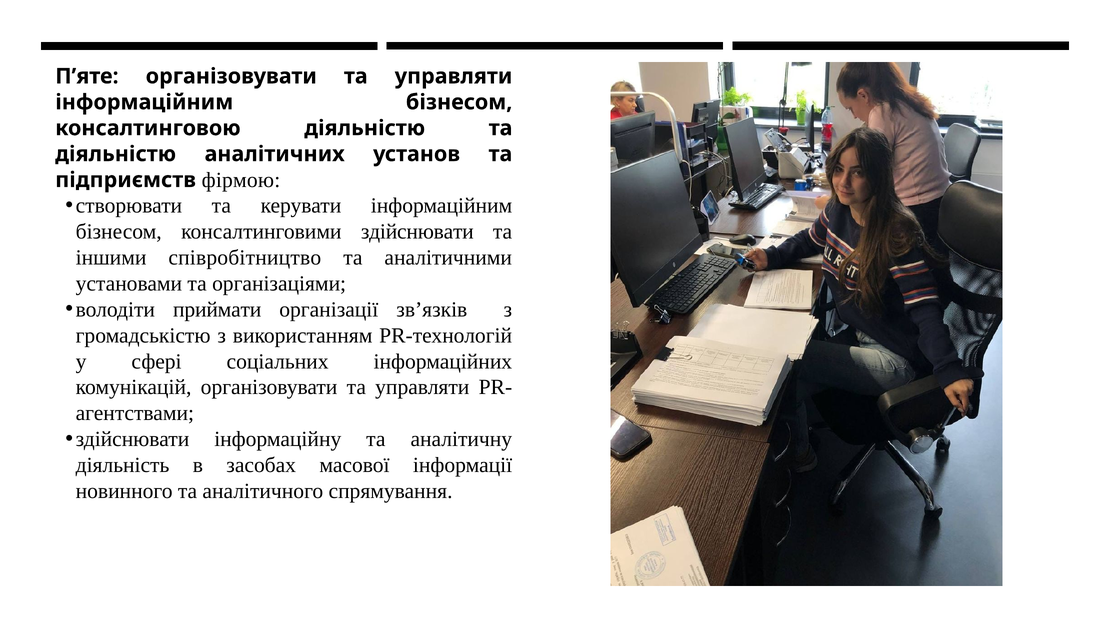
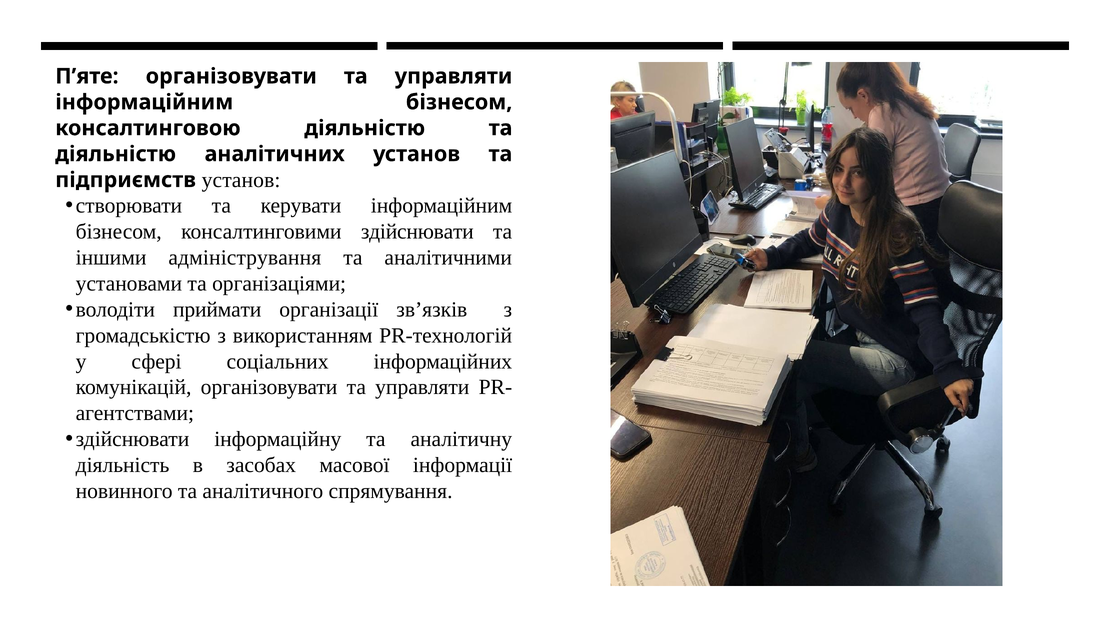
підприємств фірмою: фірмою -> установ
співробітництво: співробітництво -> адміністрування
